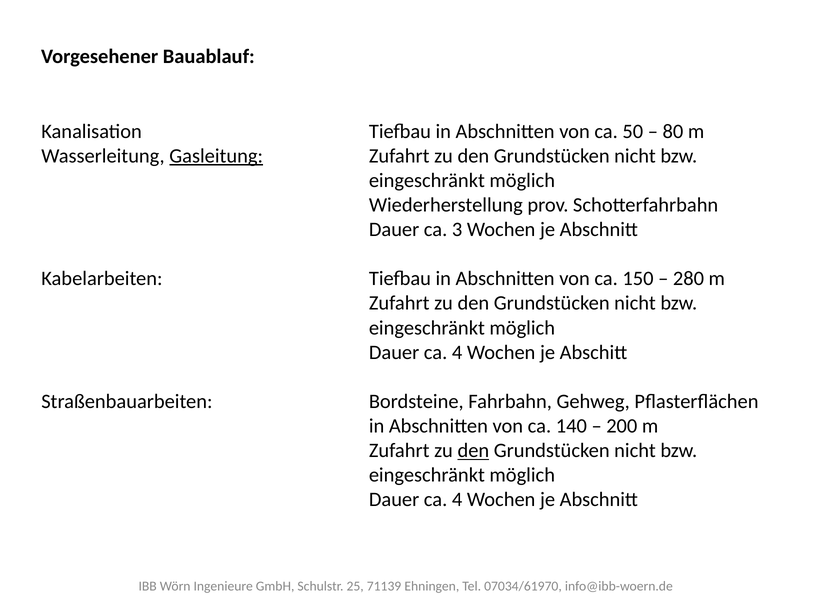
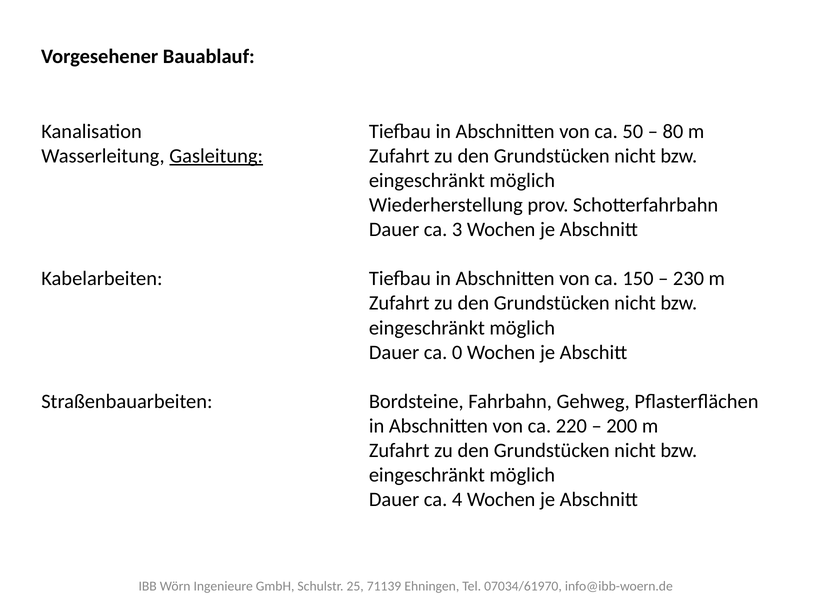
280: 280 -> 230
4 at (457, 352): 4 -> 0
140: 140 -> 220
den at (473, 451) underline: present -> none
